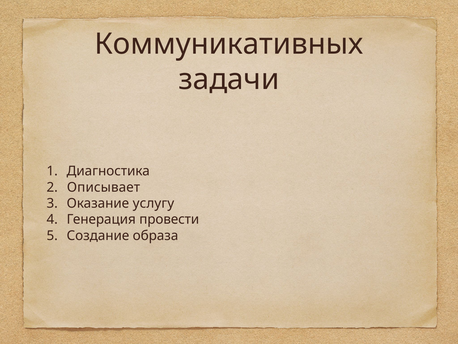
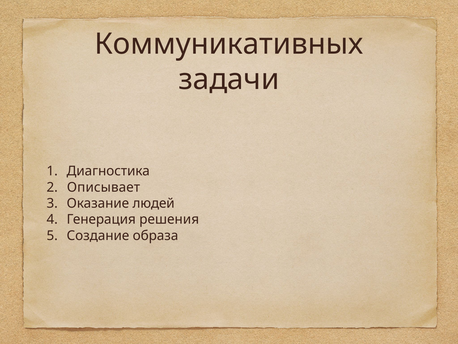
услугу: услугу -> людей
провести: провести -> решения
